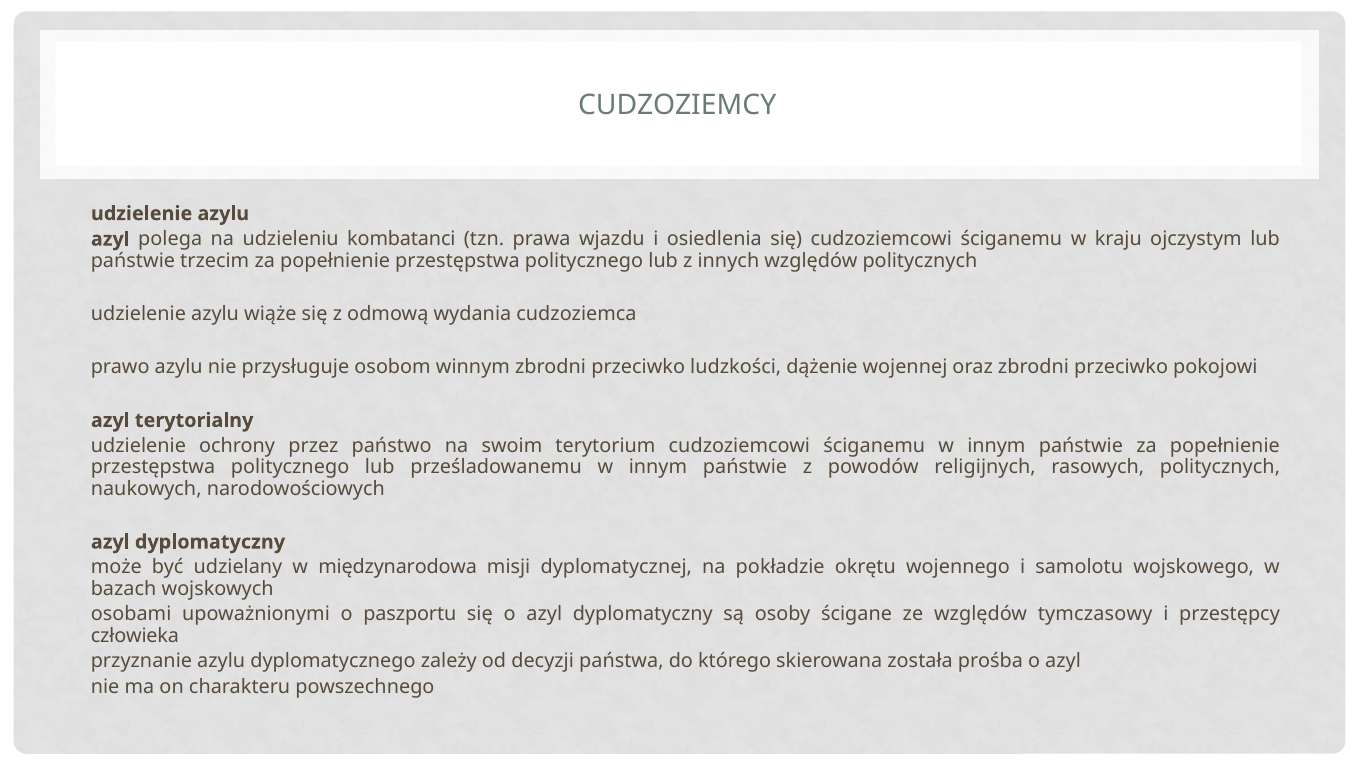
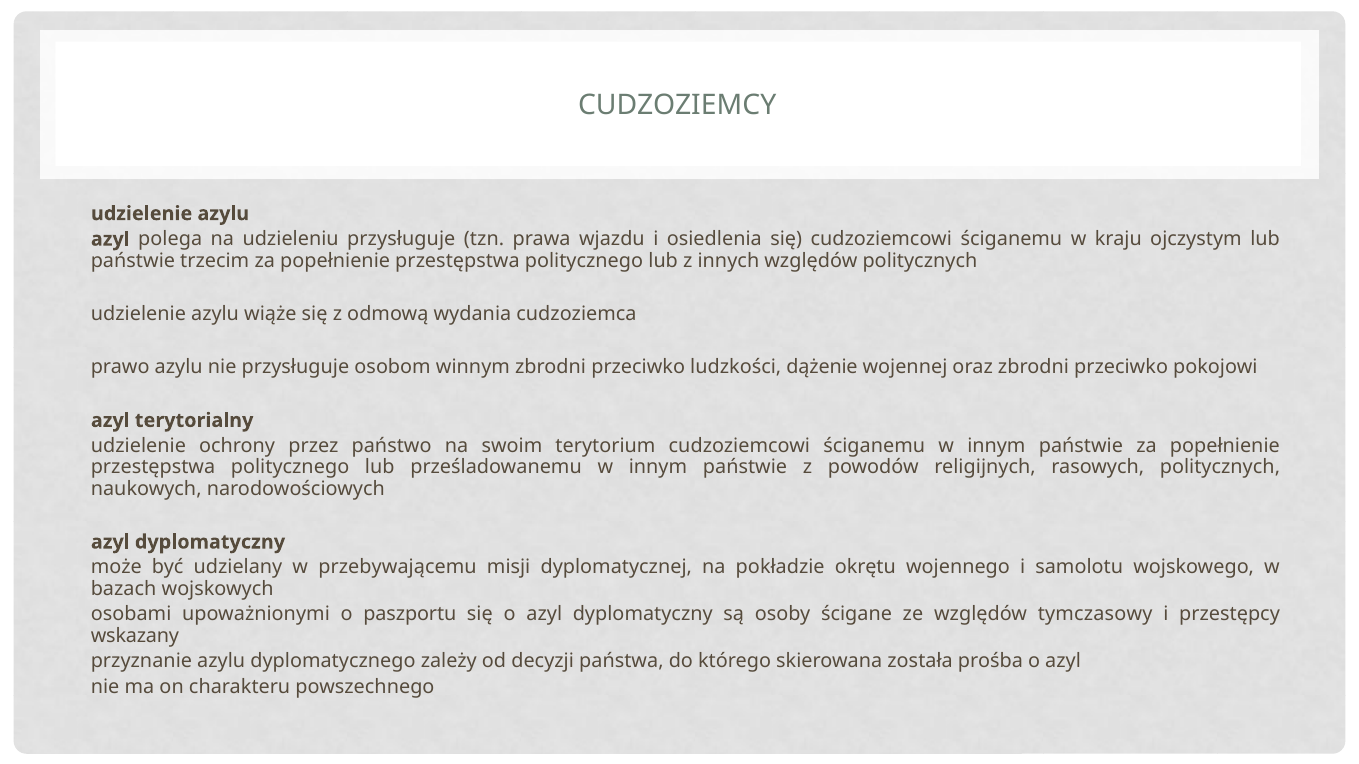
udzieleniu kombatanci: kombatanci -> przysługuje
międzynarodowa: międzynarodowa -> przebywającemu
człowieka: człowieka -> wskazany
